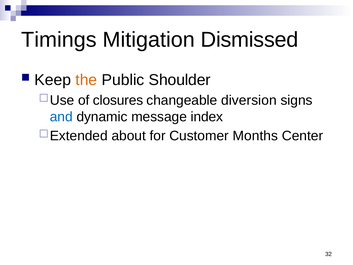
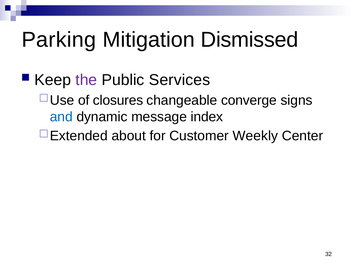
Timings: Timings -> Parking
the colour: orange -> purple
Shoulder: Shoulder -> Services
diversion: diversion -> converge
Months: Months -> Weekly
